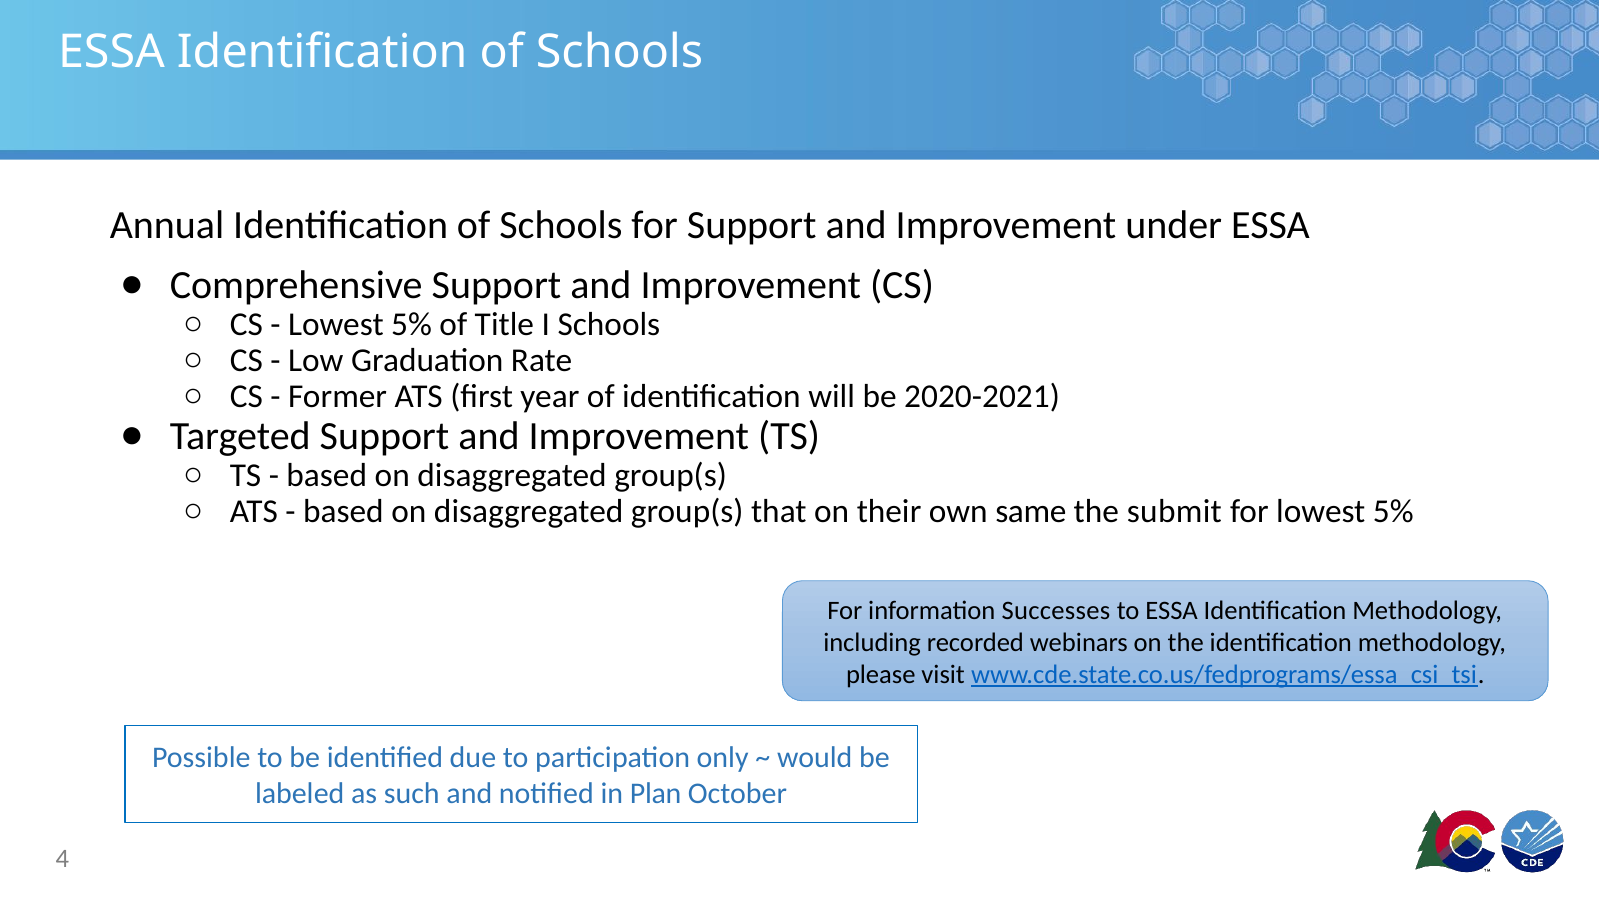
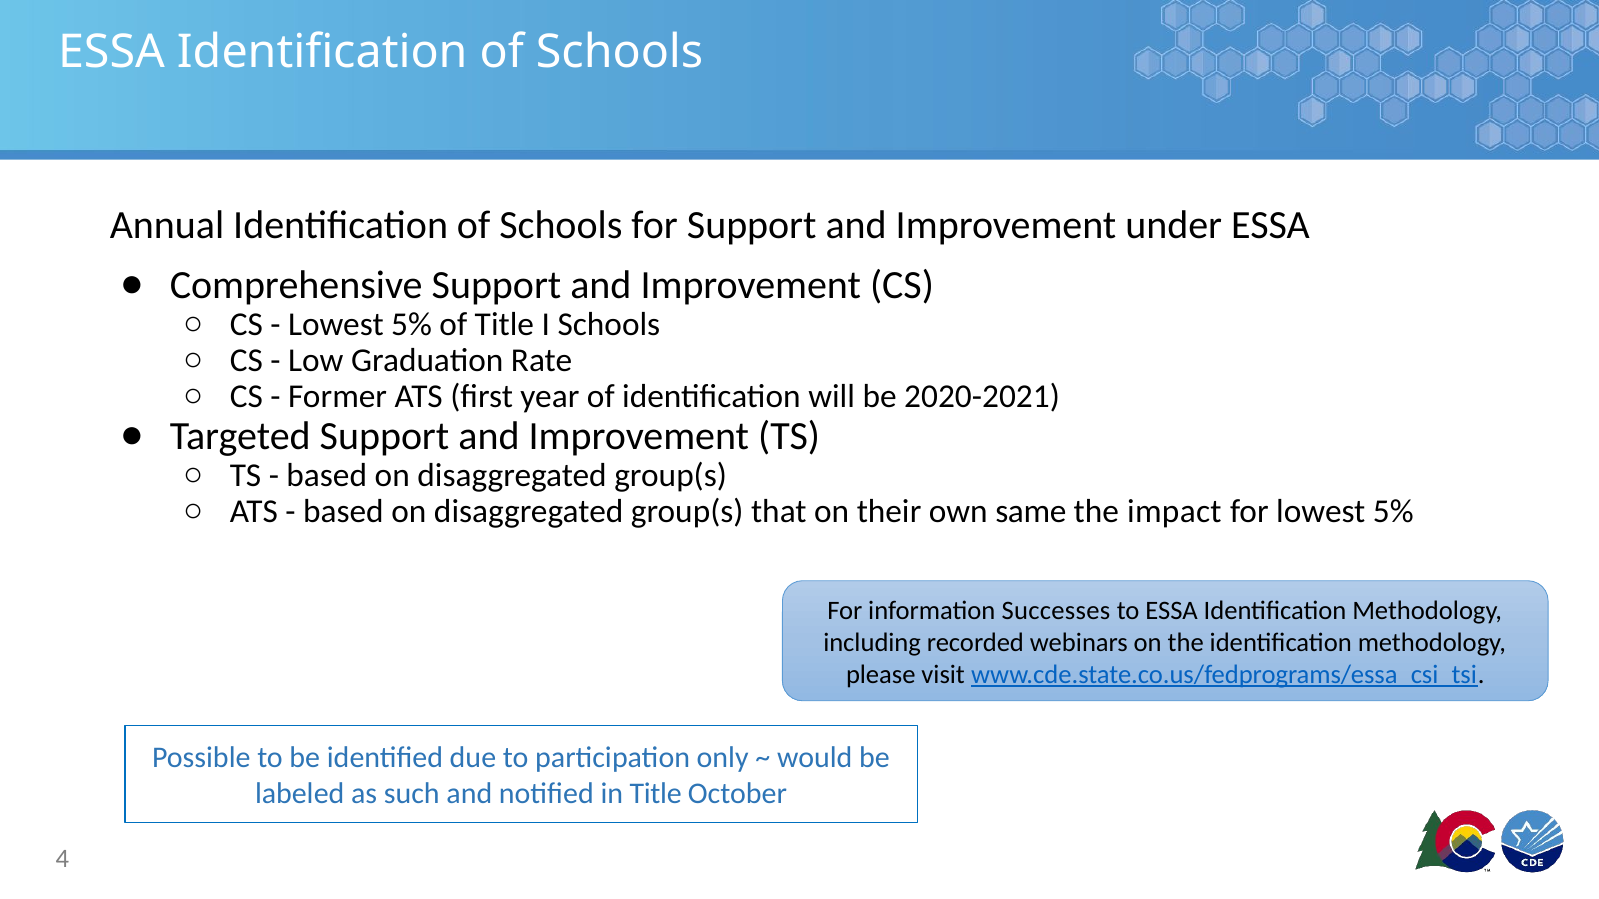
submit: submit -> impact
in Plan: Plan -> Title
